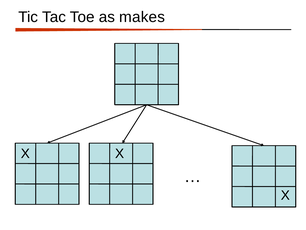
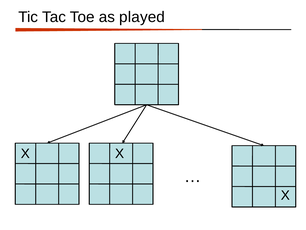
makes: makes -> played
